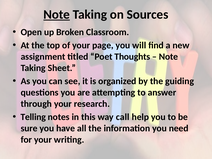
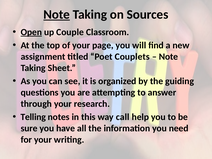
Open underline: none -> present
Broken: Broken -> Couple
Thoughts: Thoughts -> Couplets
